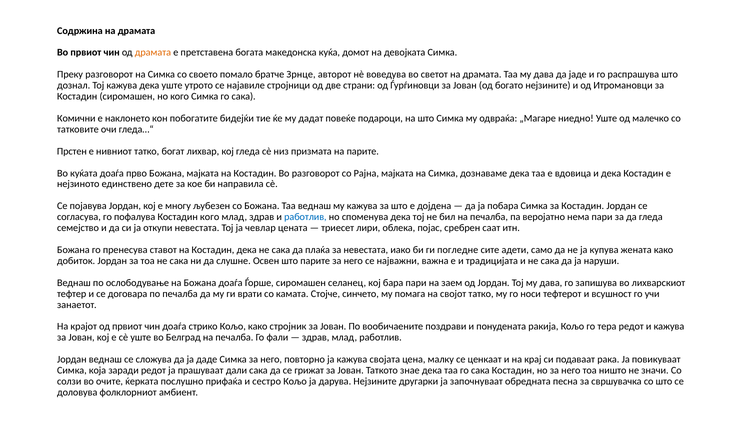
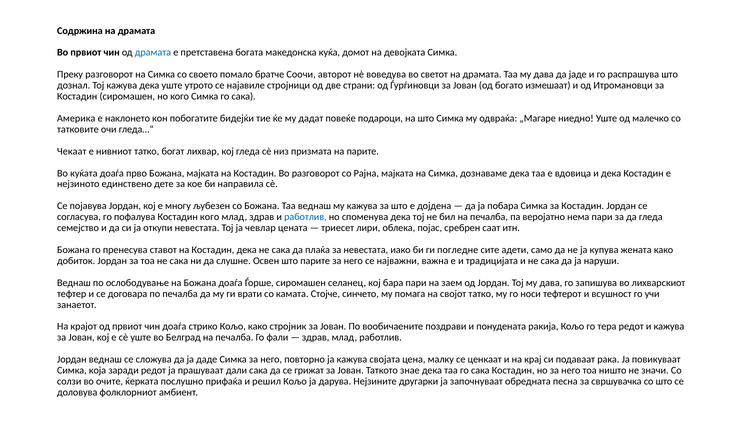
драмата at (153, 53) colour: orange -> blue
Зрнце: Зрнце -> Соочи
богато нејзините: нејзините -> измешаат
Комични: Комични -> Америка
Прстен: Прстен -> Чекаат
сестро: сестро -> решил
